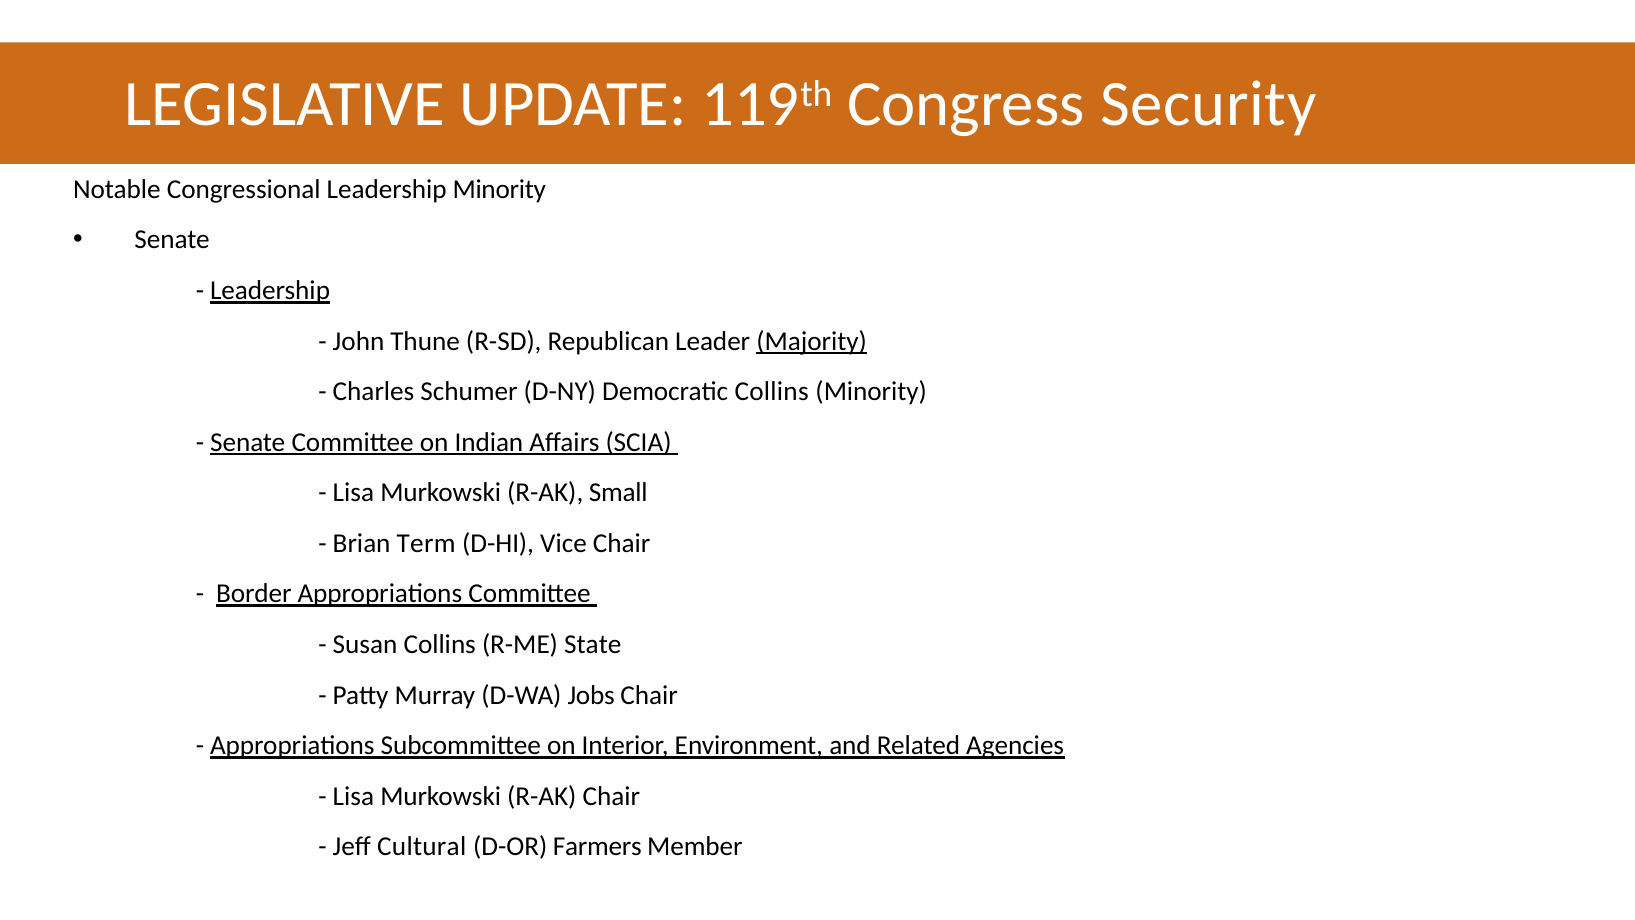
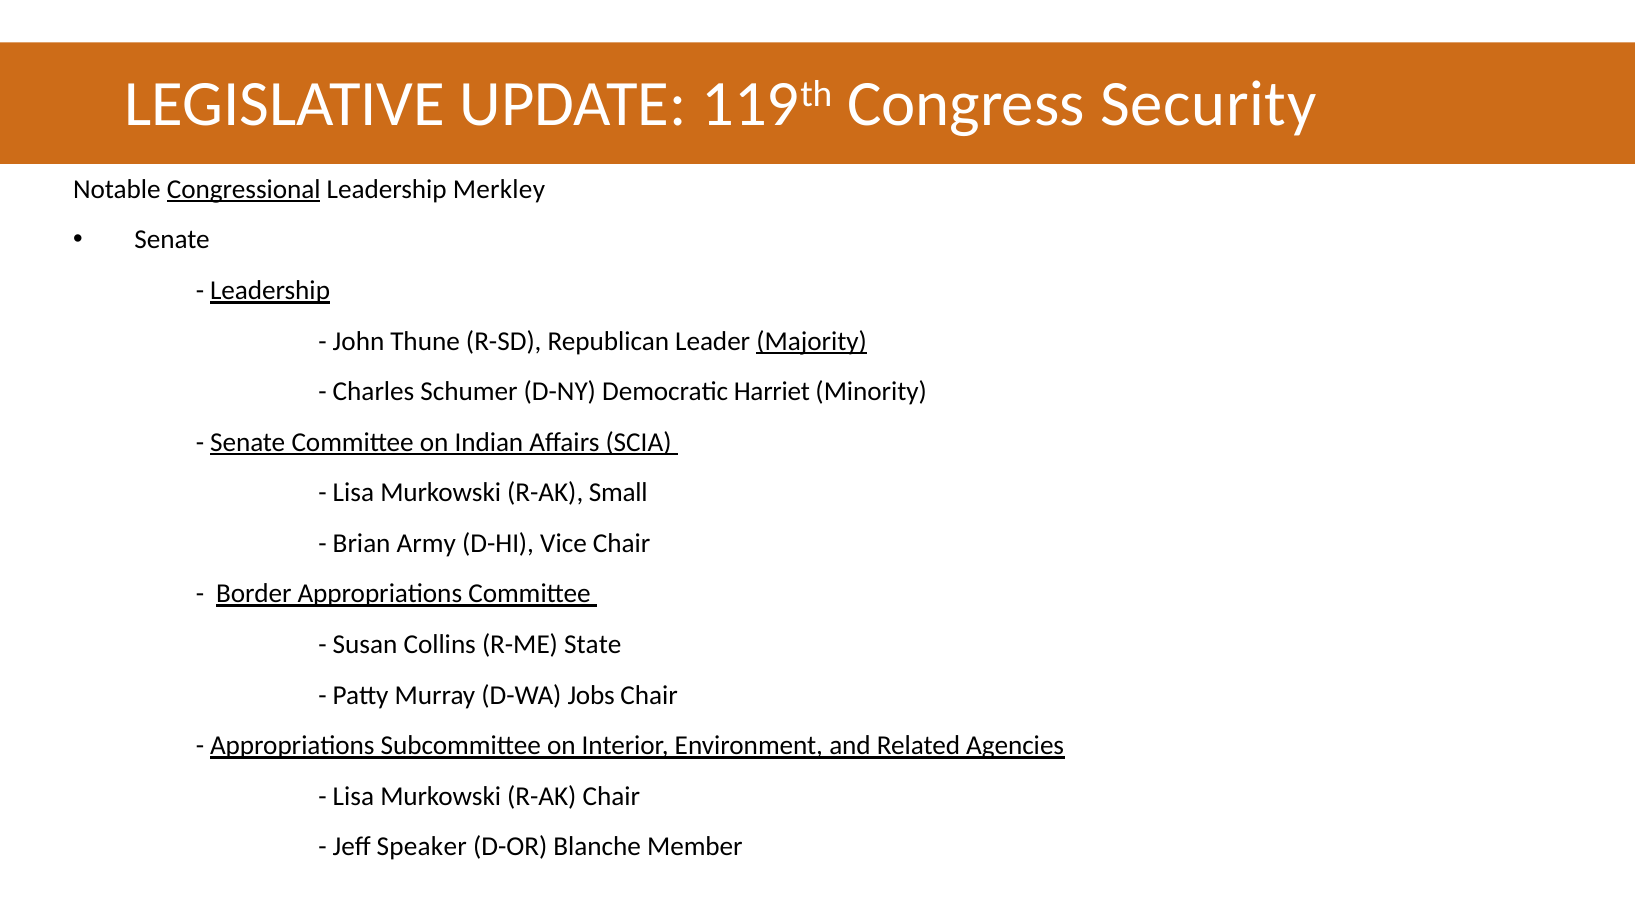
Congressional underline: none -> present
Leadership Minority: Minority -> Merkley
Democratic Collins: Collins -> Harriet
Term: Term -> Army
Cultural: Cultural -> Speaker
Farmers: Farmers -> Blanche
